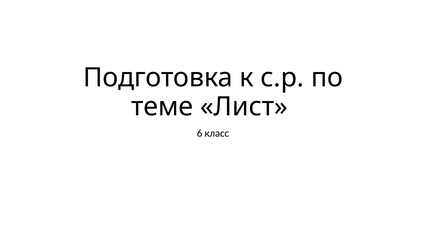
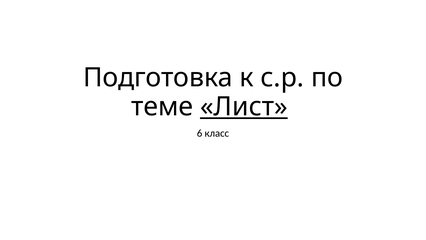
Лист underline: none -> present
